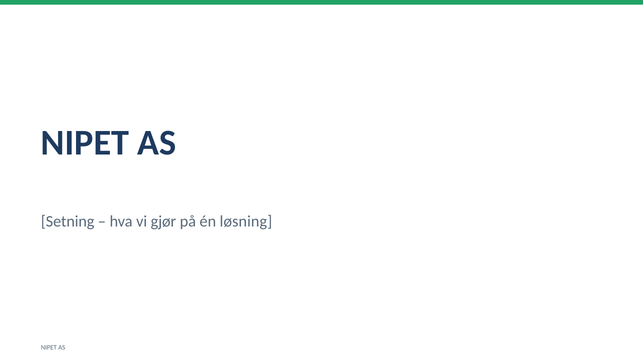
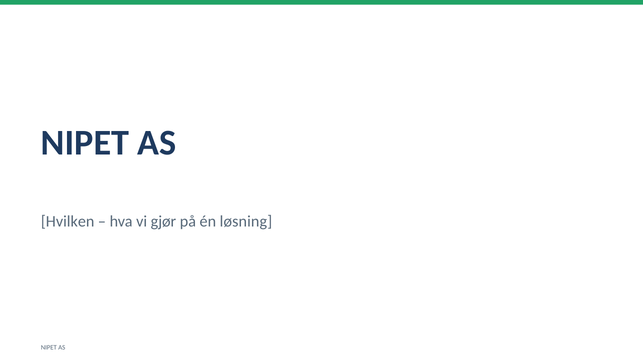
Setning: Setning -> Hvilken
